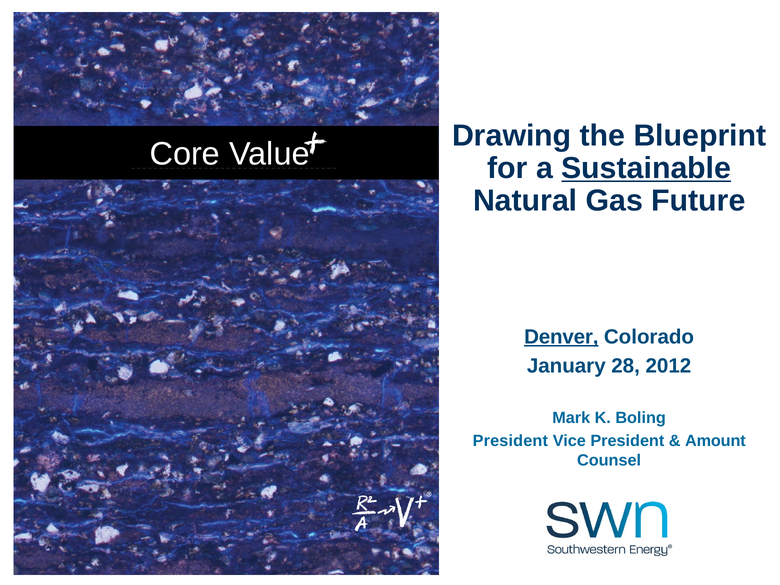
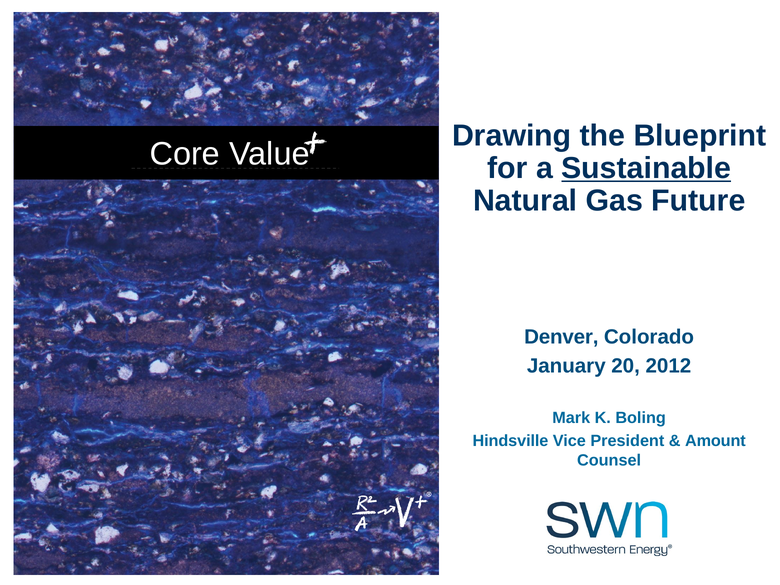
Denver underline: present -> none
28: 28 -> 20
President at (510, 441): President -> Hindsville
